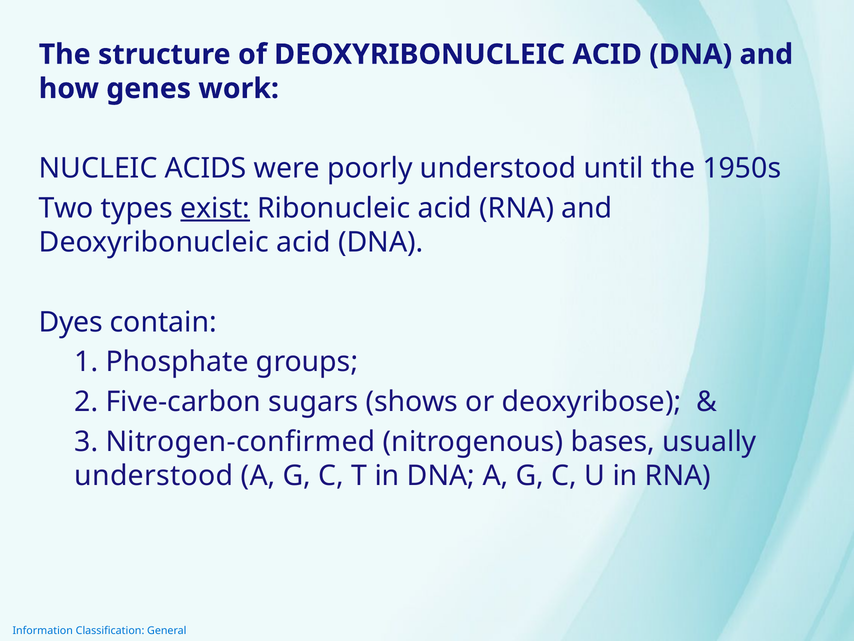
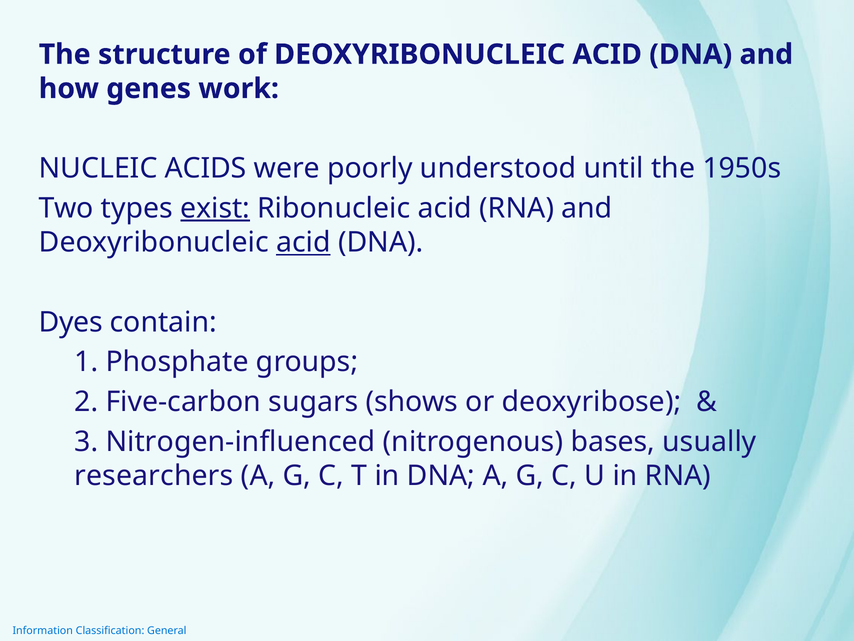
acid at (303, 242) underline: none -> present
Nitrogen-confirmed: Nitrogen-confirmed -> Nitrogen-influenced
understood at (154, 476): understood -> researchers
